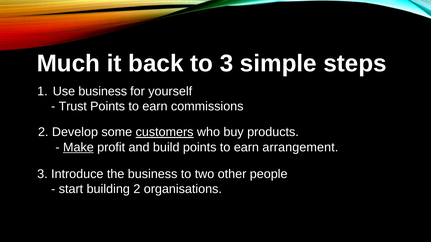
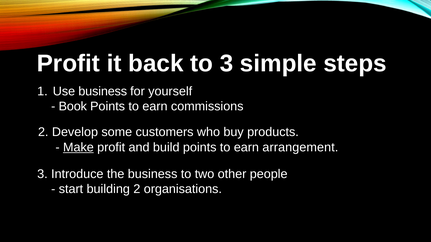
Much at (68, 64): Much -> Profit
Trust: Trust -> Book
customers underline: present -> none
